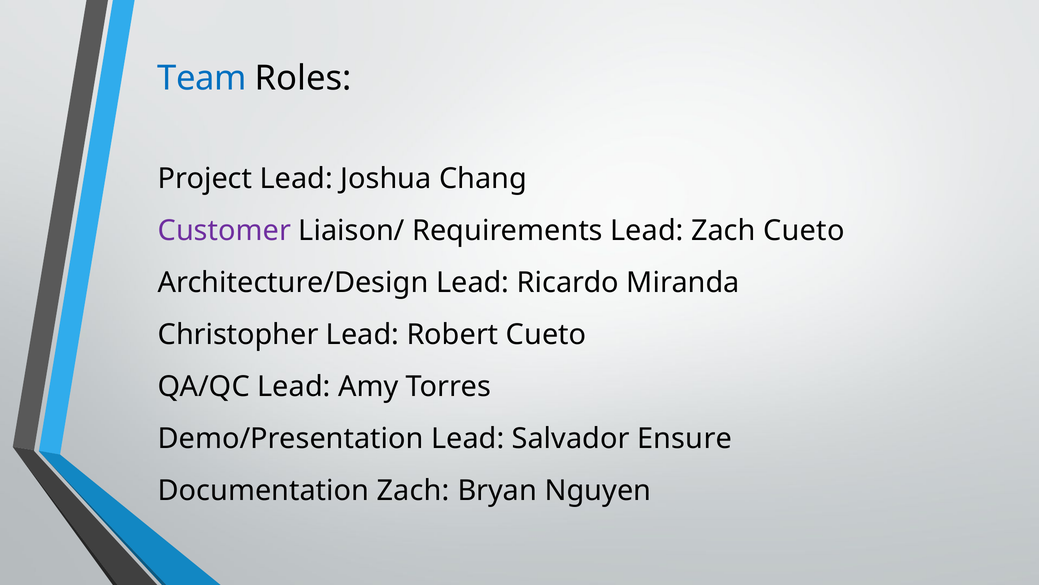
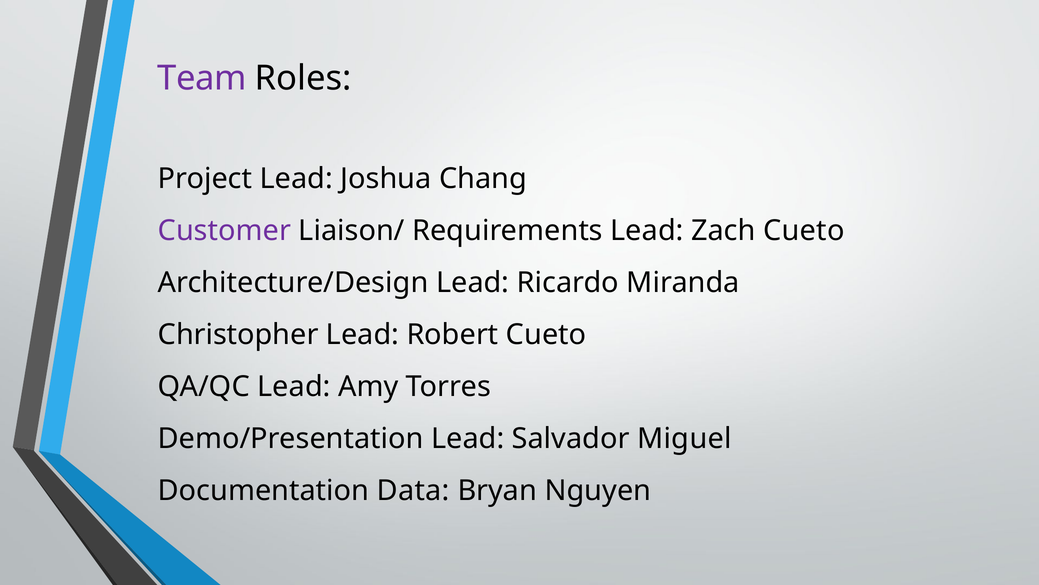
Team colour: blue -> purple
Ensure: Ensure -> Miguel
Documentation Zach: Zach -> Data
